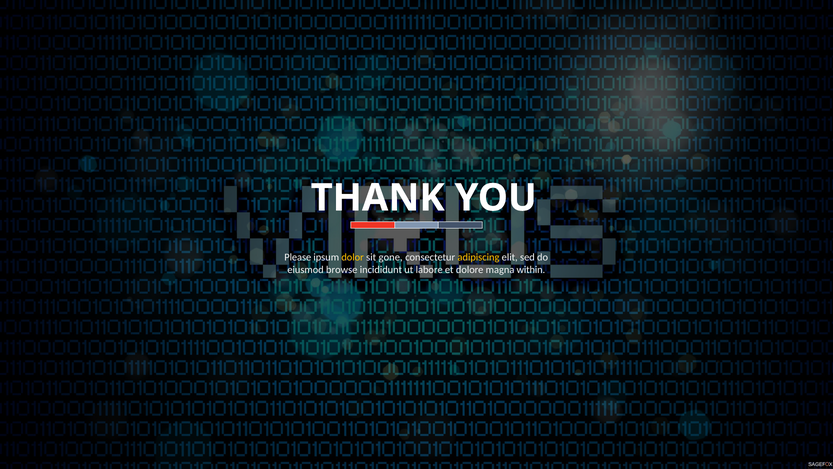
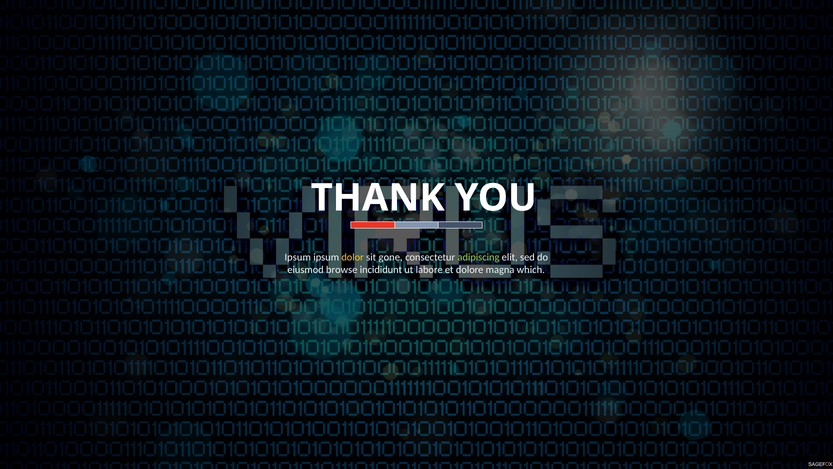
Please at (298, 257): Please -> Ipsum
adipiscing colour: yellow -> light green
within: within -> which
